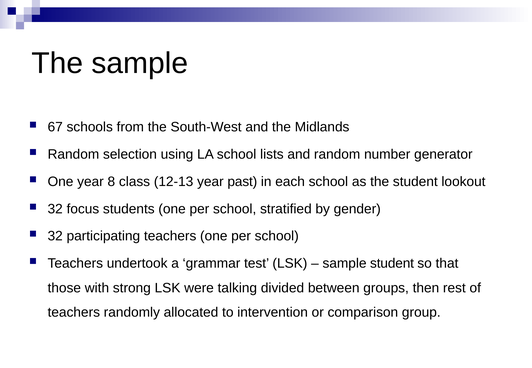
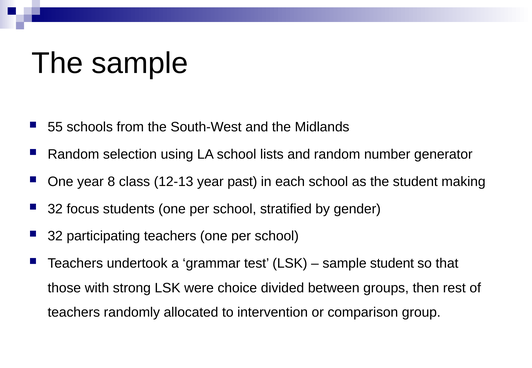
67: 67 -> 55
lookout: lookout -> making
talking: talking -> choice
